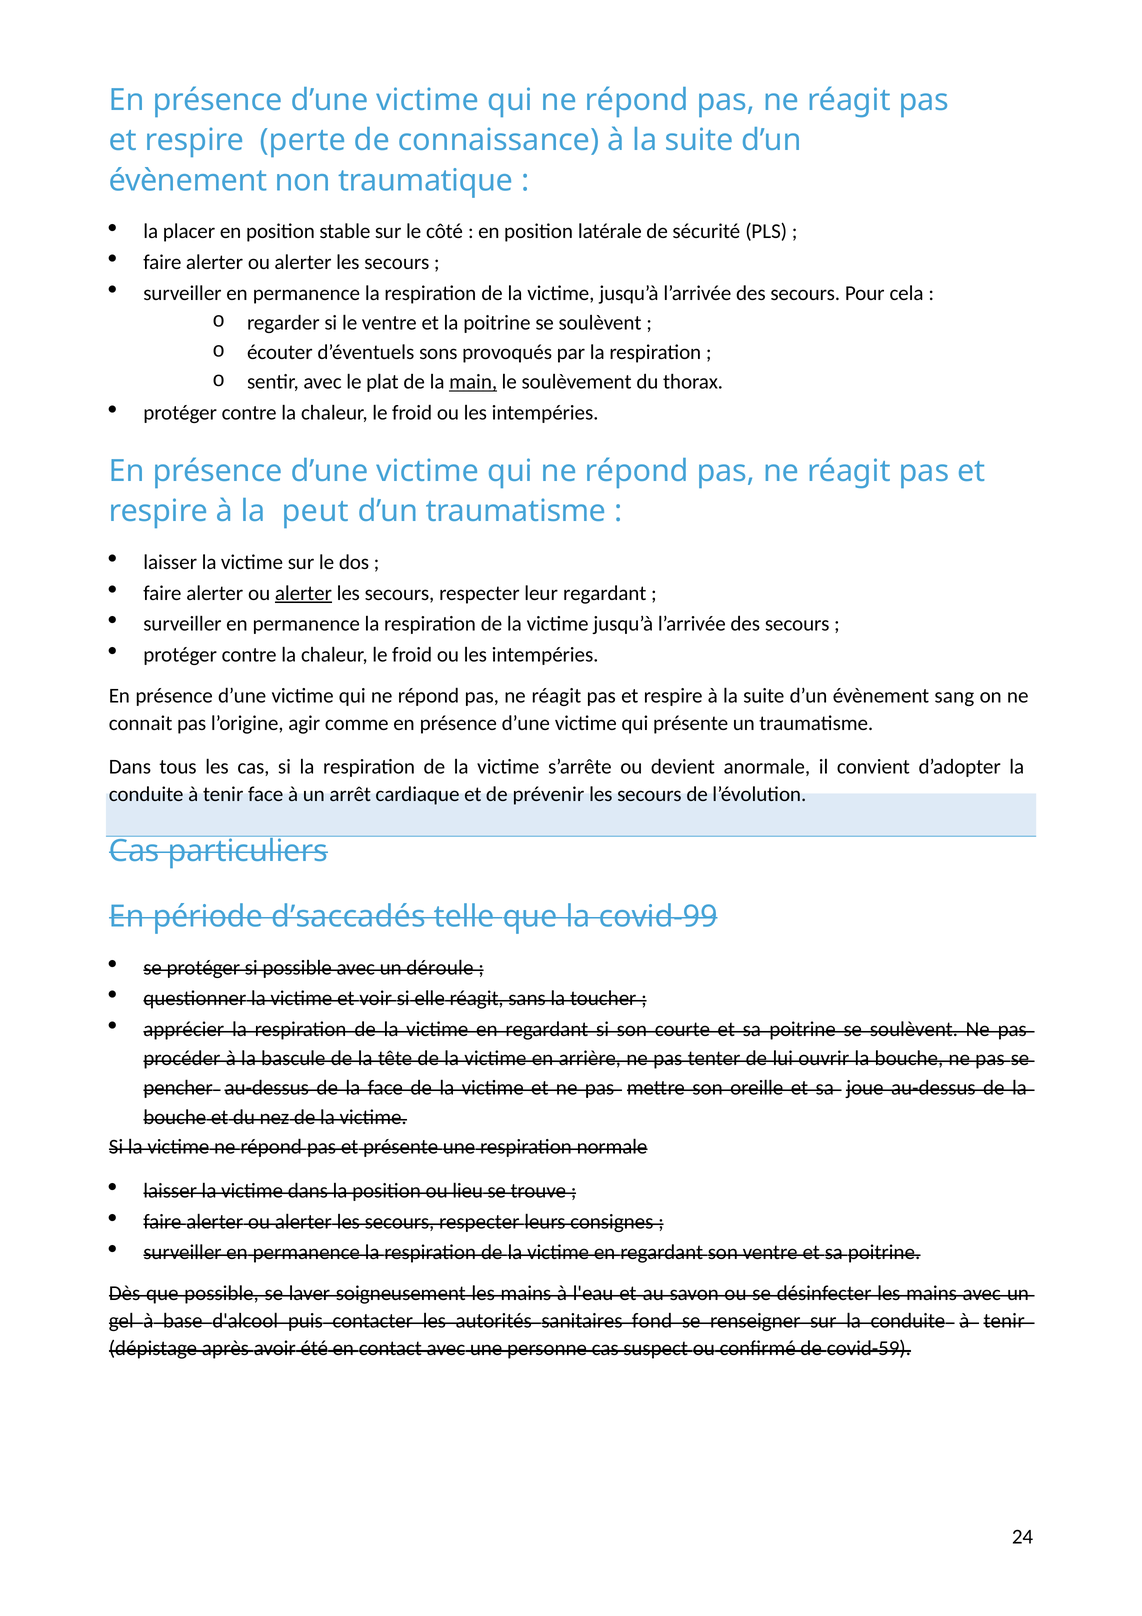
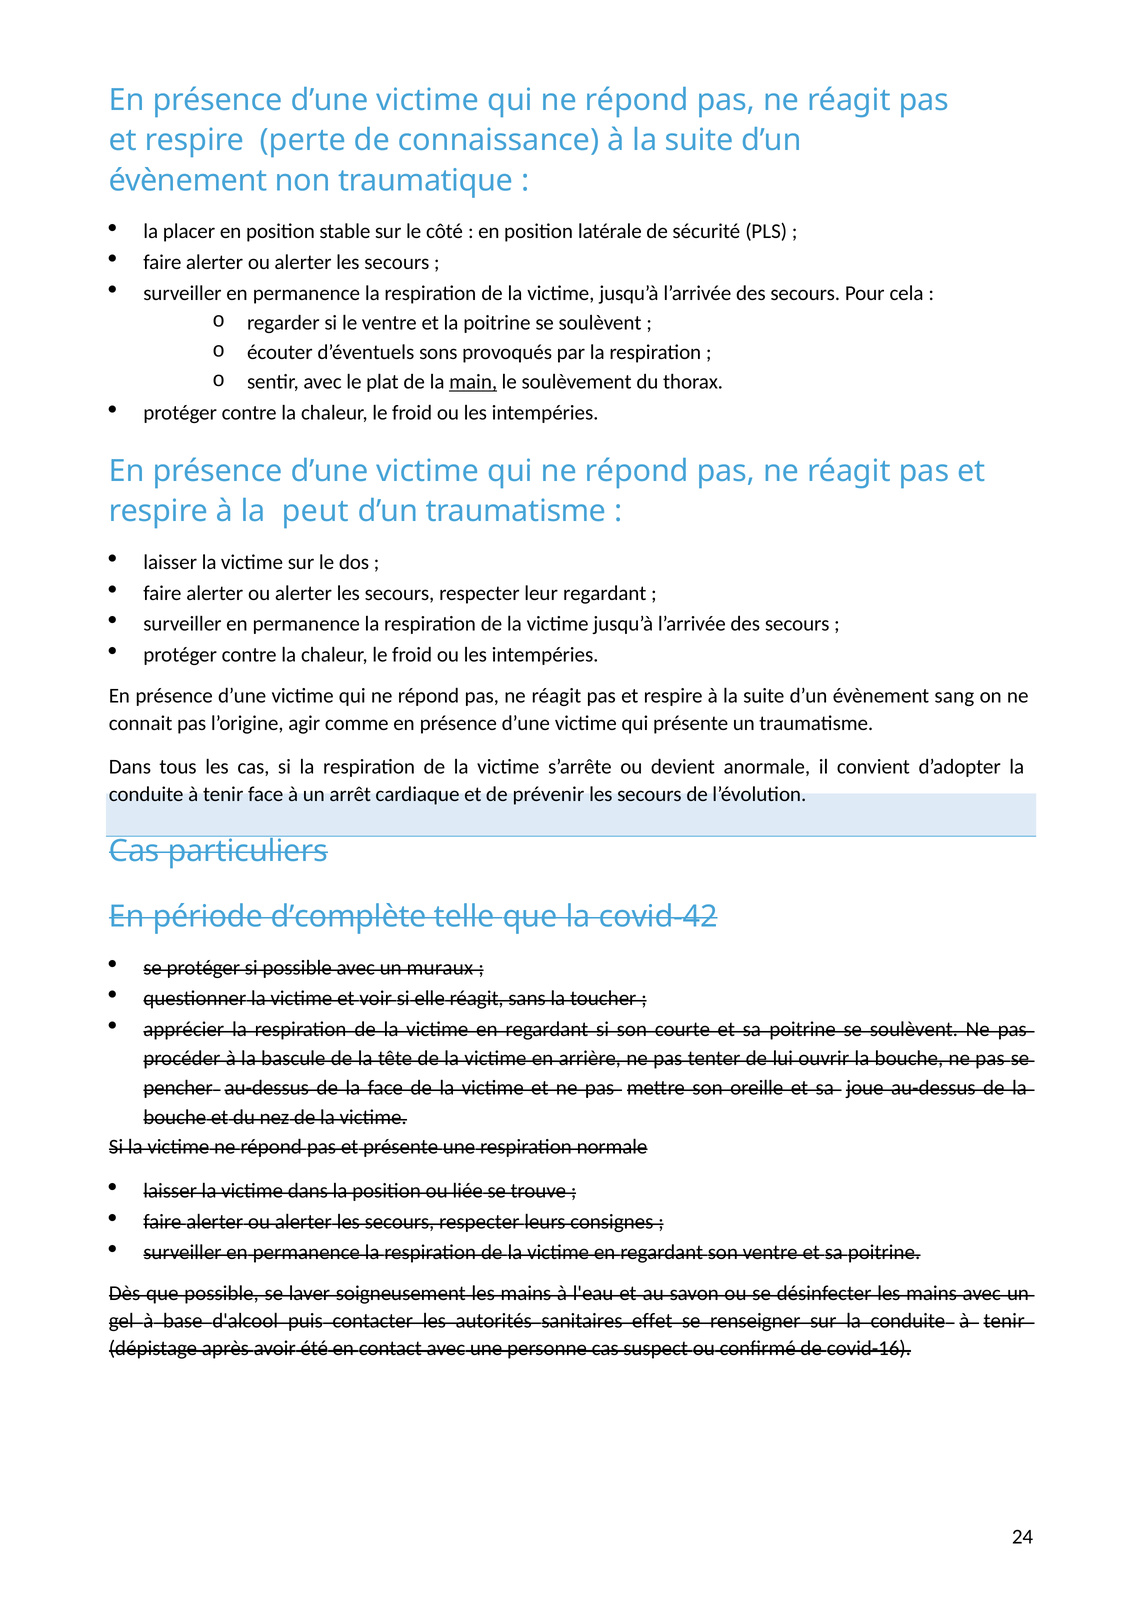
alerter at (303, 593) underline: present -> none
d’saccadés: d’saccadés -> d’complète
covid-99: covid-99 -> covid-42
déroule: déroule -> muraux
lieu: lieu -> liée
fond: fond -> effet
covid-59: covid-59 -> covid-16
